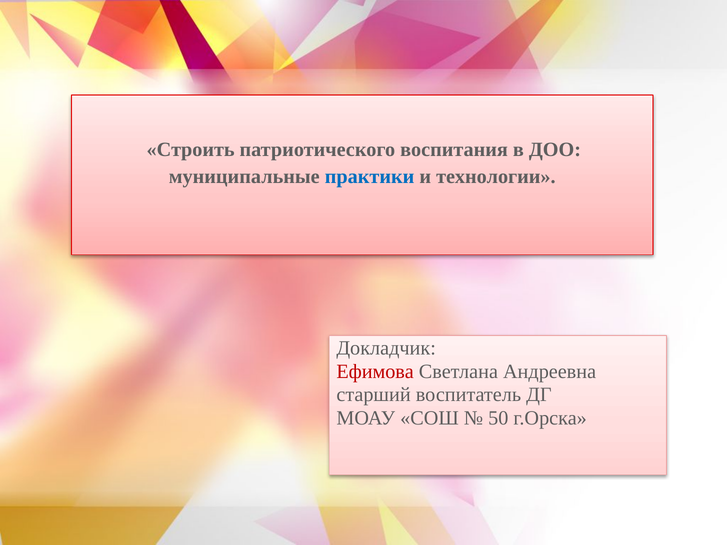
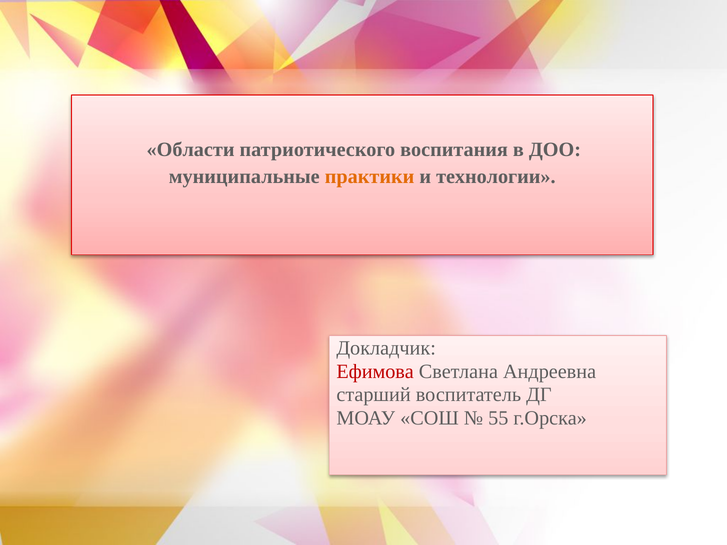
Строить: Строить -> Области
практики colour: blue -> orange
50: 50 -> 55
